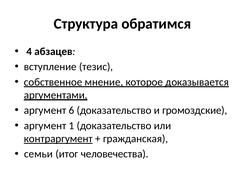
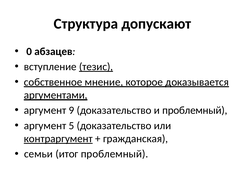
обратимся: обратимся -> допускают
4: 4 -> 0
тезис underline: none -> present
6: 6 -> 9
и громоздские: громоздские -> проблемный
1: 1 -> 5
итог человечества: человечества -> проблемный
